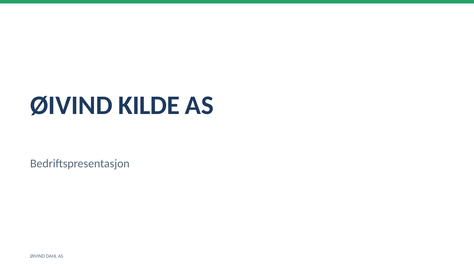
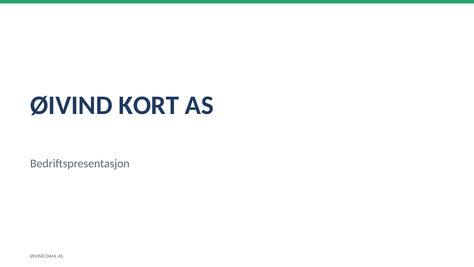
KILDE: KILDE -> KORT
